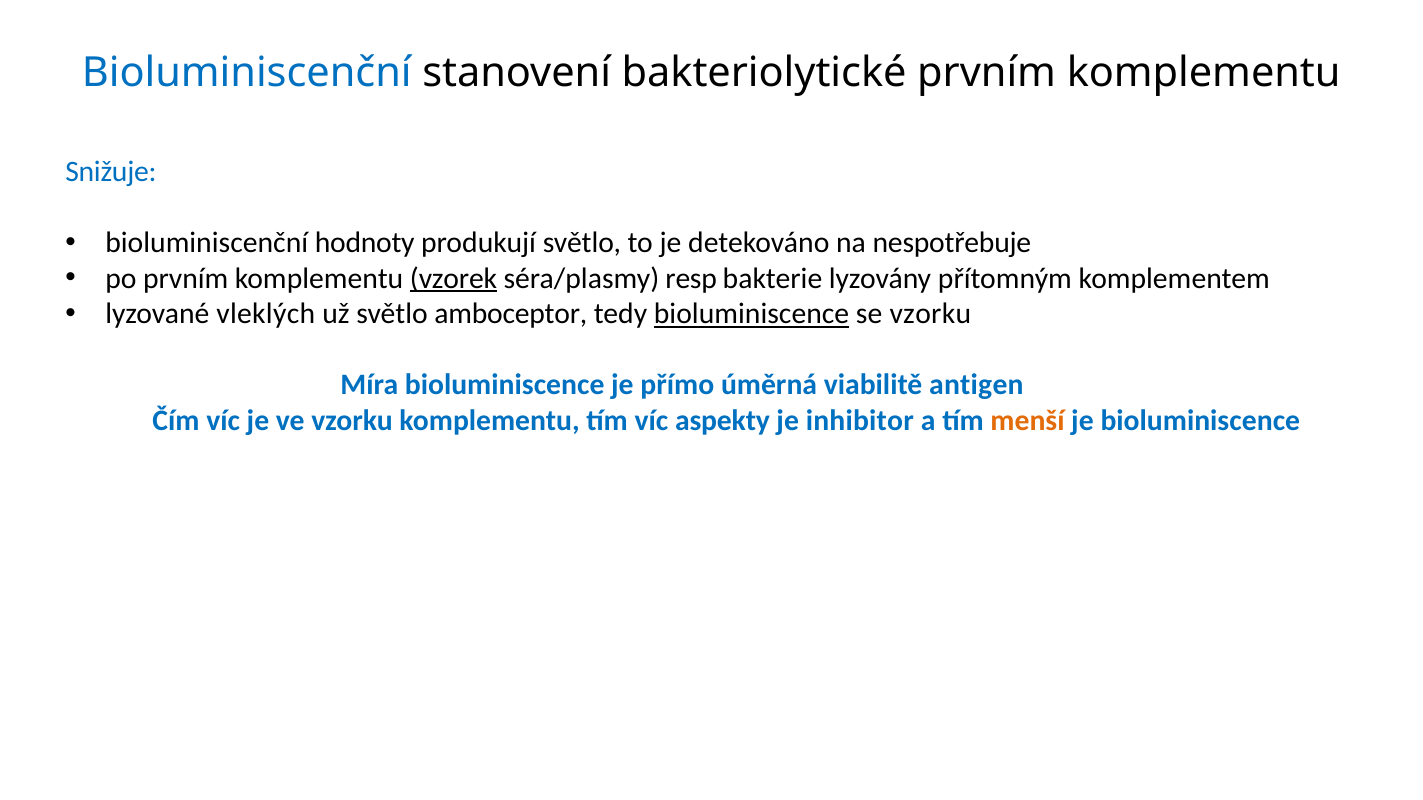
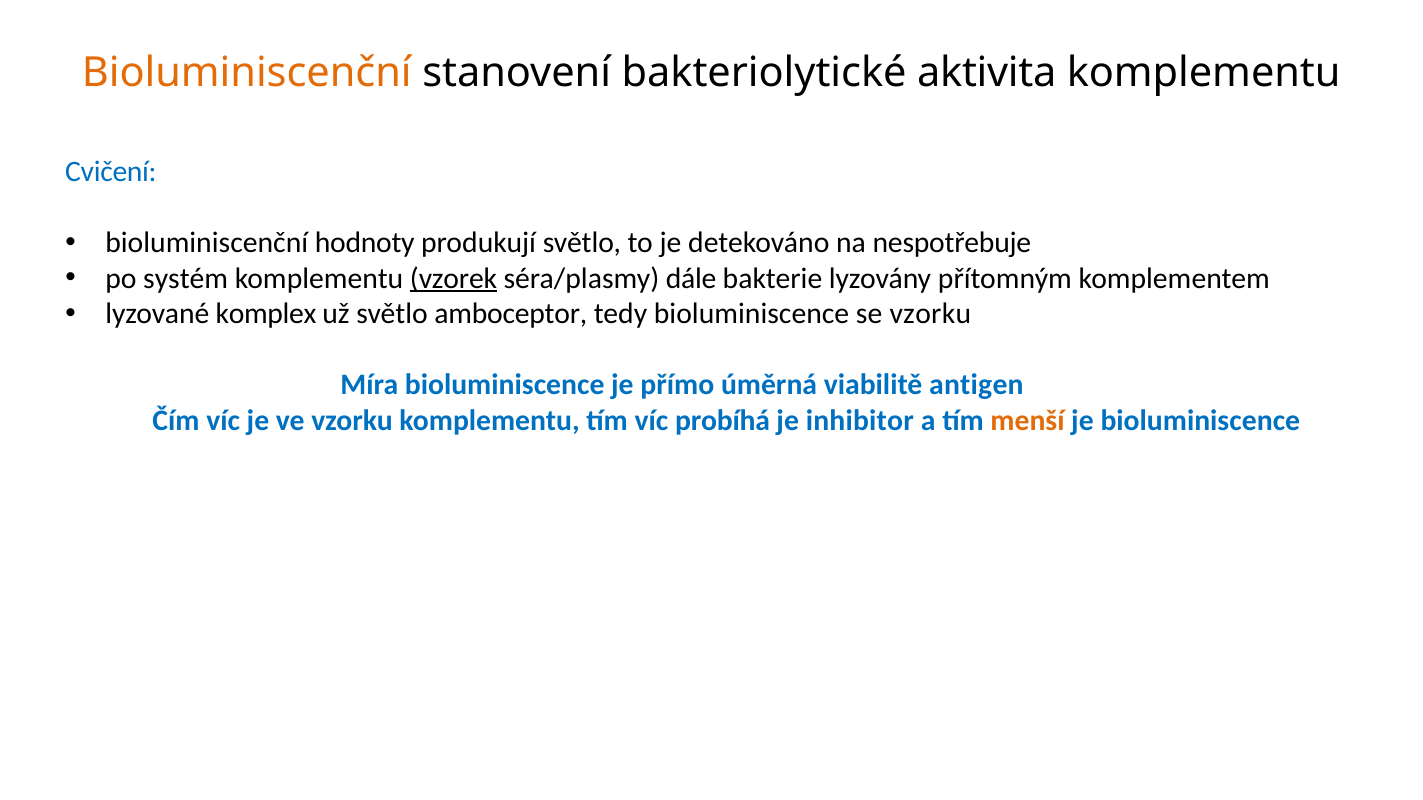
Bioluminiscenční at (247, 73) colour: blue -> orange
bakteriolytické prvním: prvním -> aktivita
Snižuje: Snižuje -> Cvičení
po prvním: prvním -> systém
resp: resp -> dále
vleklých: vleklých -> komplex
bioluminiscence at (752, 314) underline: present -> none
aspekty: aspekty -> probíhá
